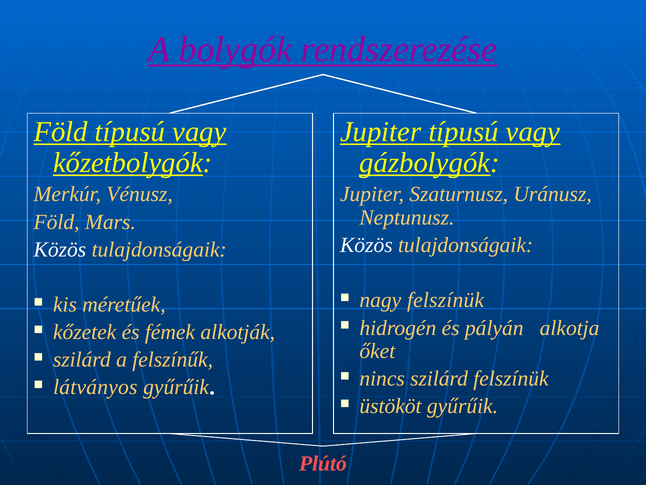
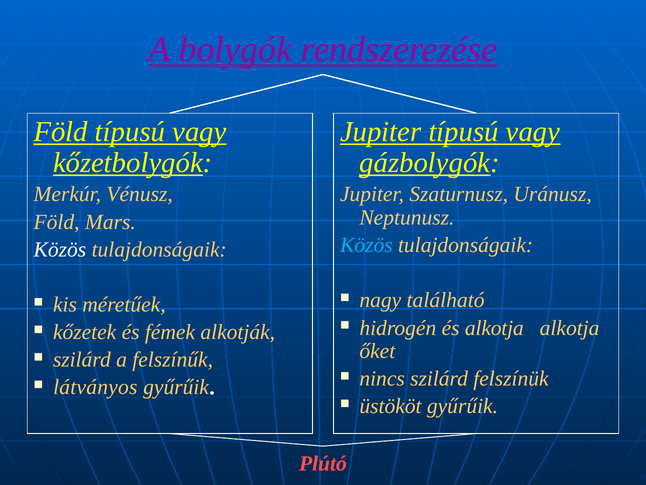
Közös at (366, 245) colour: white -> light blue
nagy felszínük: felszínük -> található
és pályán: pályán -> alkotja
